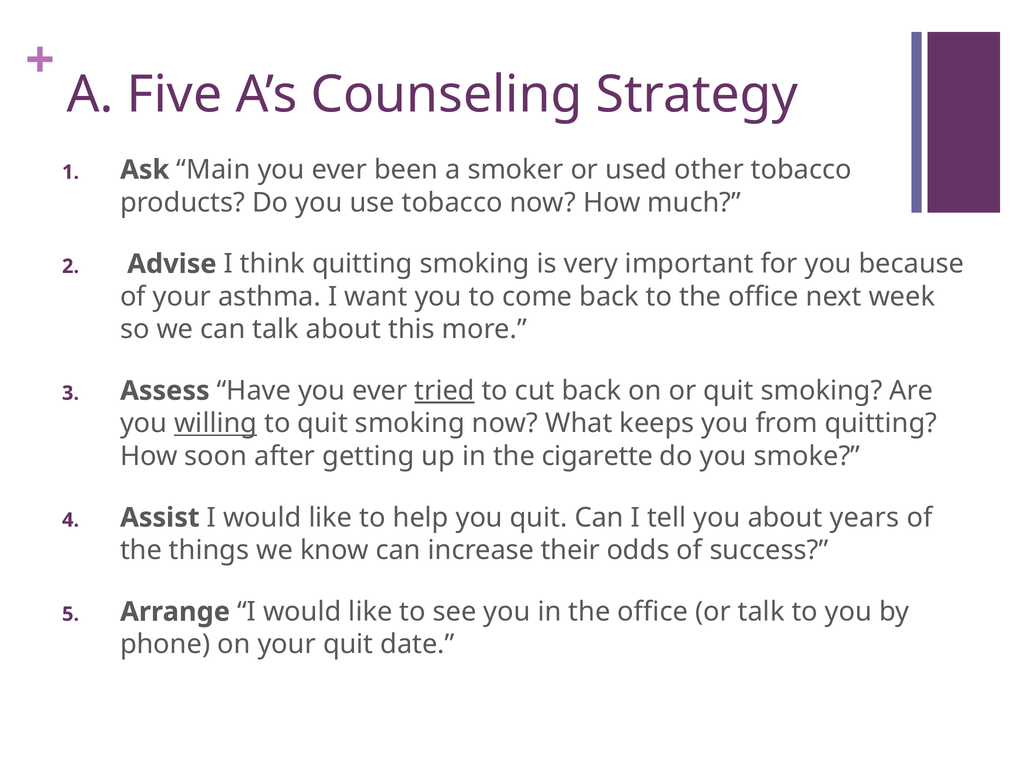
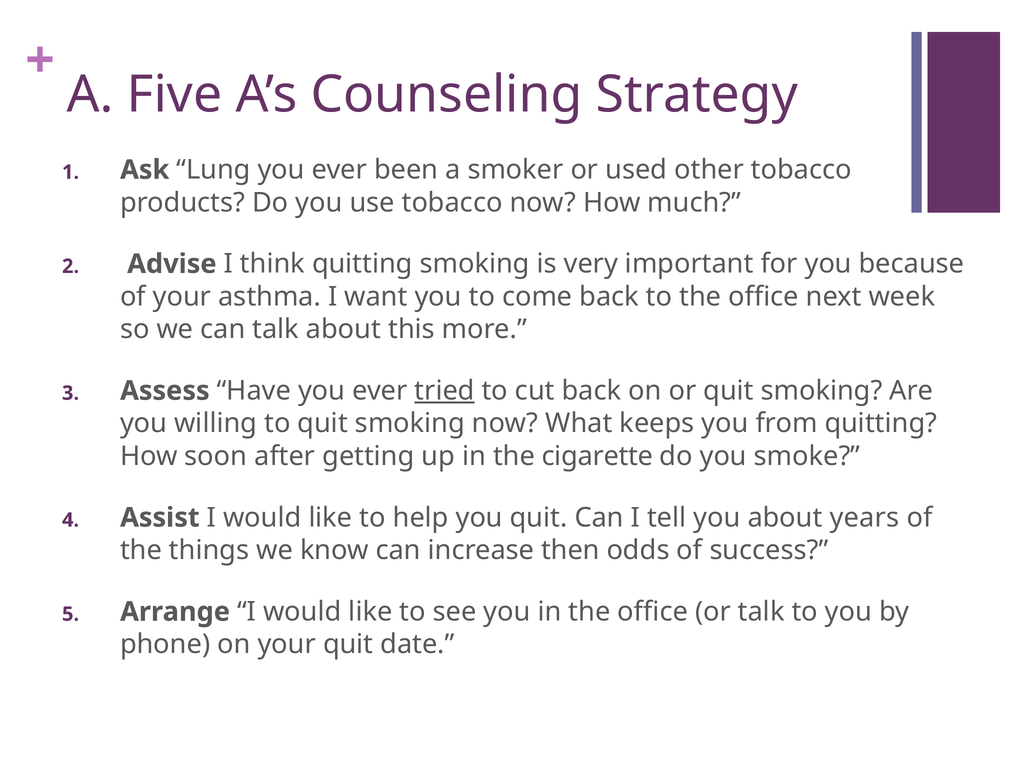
Main: Main -> Lung
willing underline: present -> none
their: their -> then
